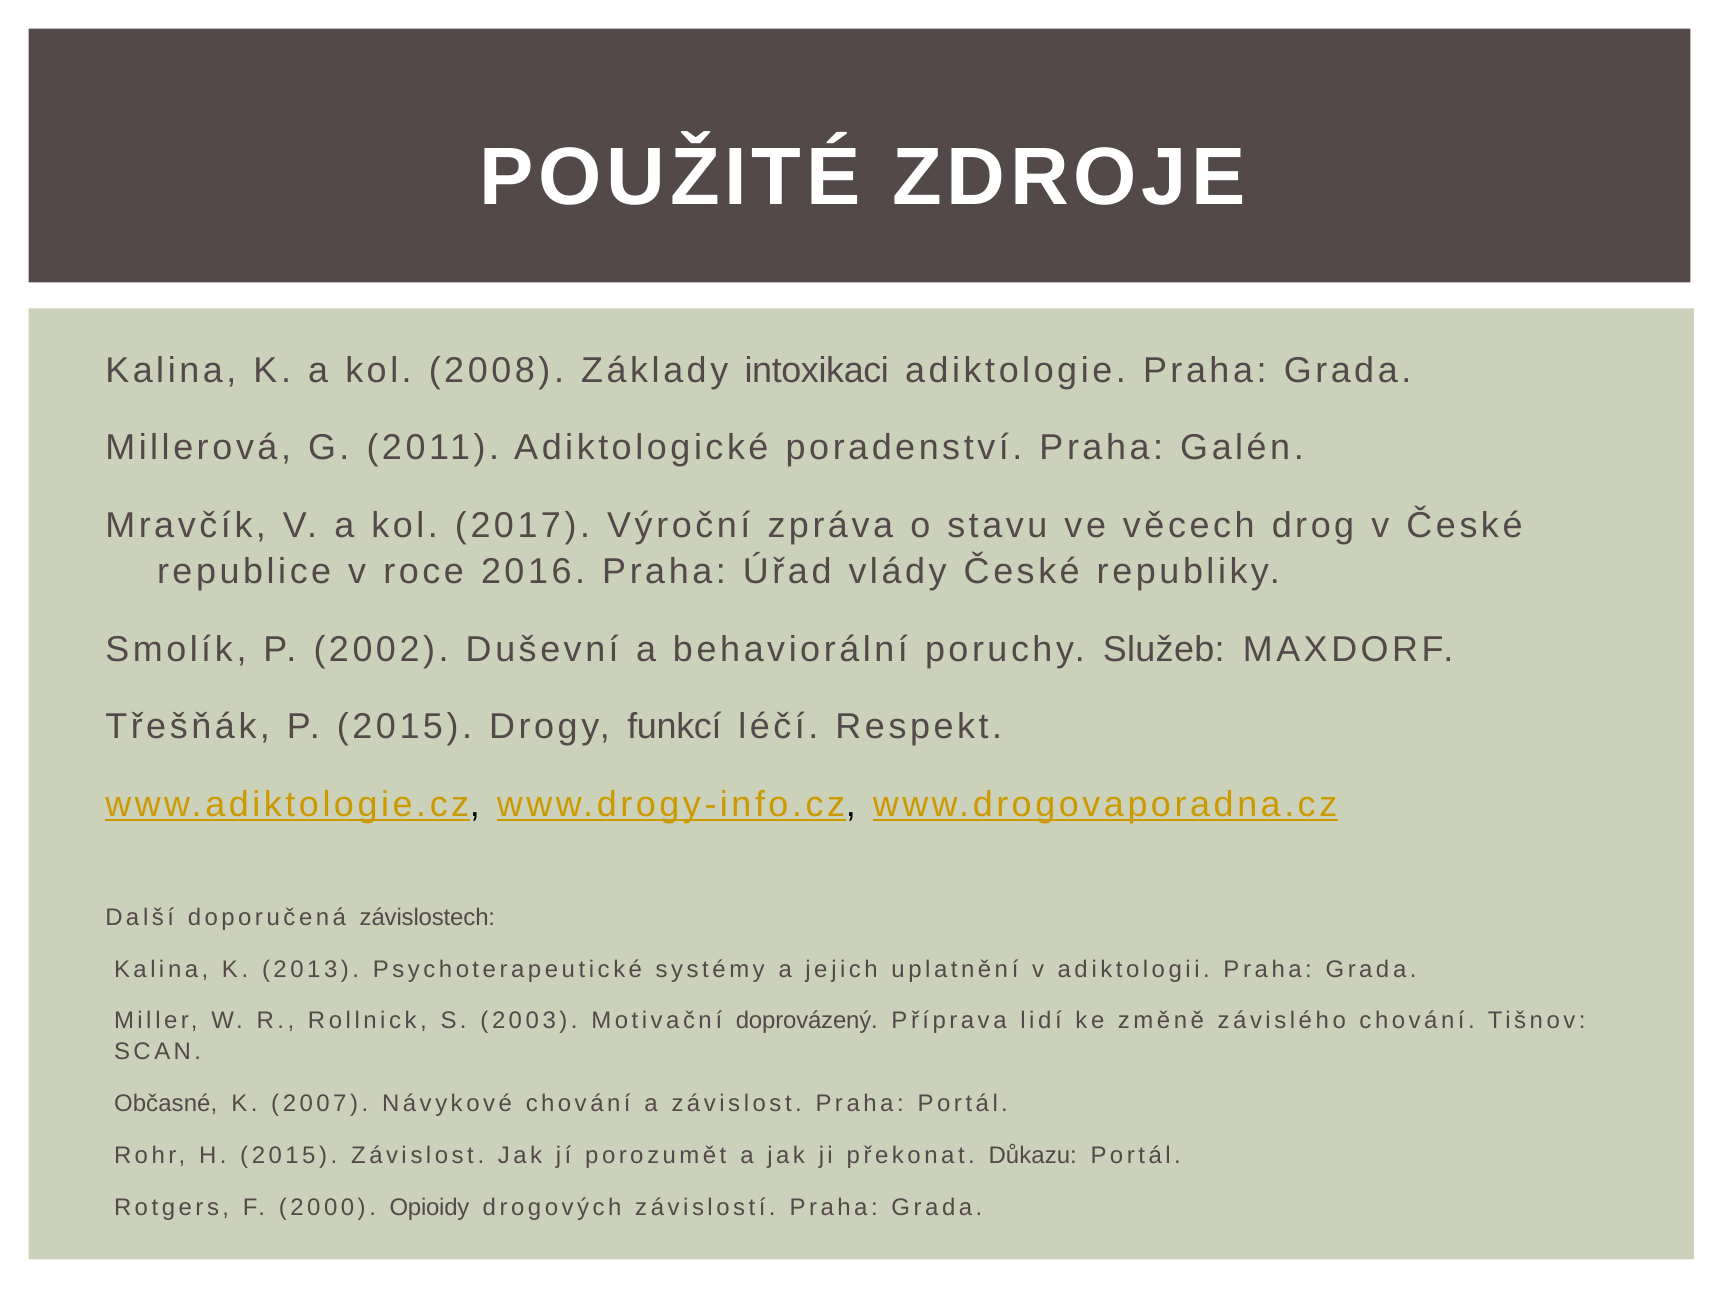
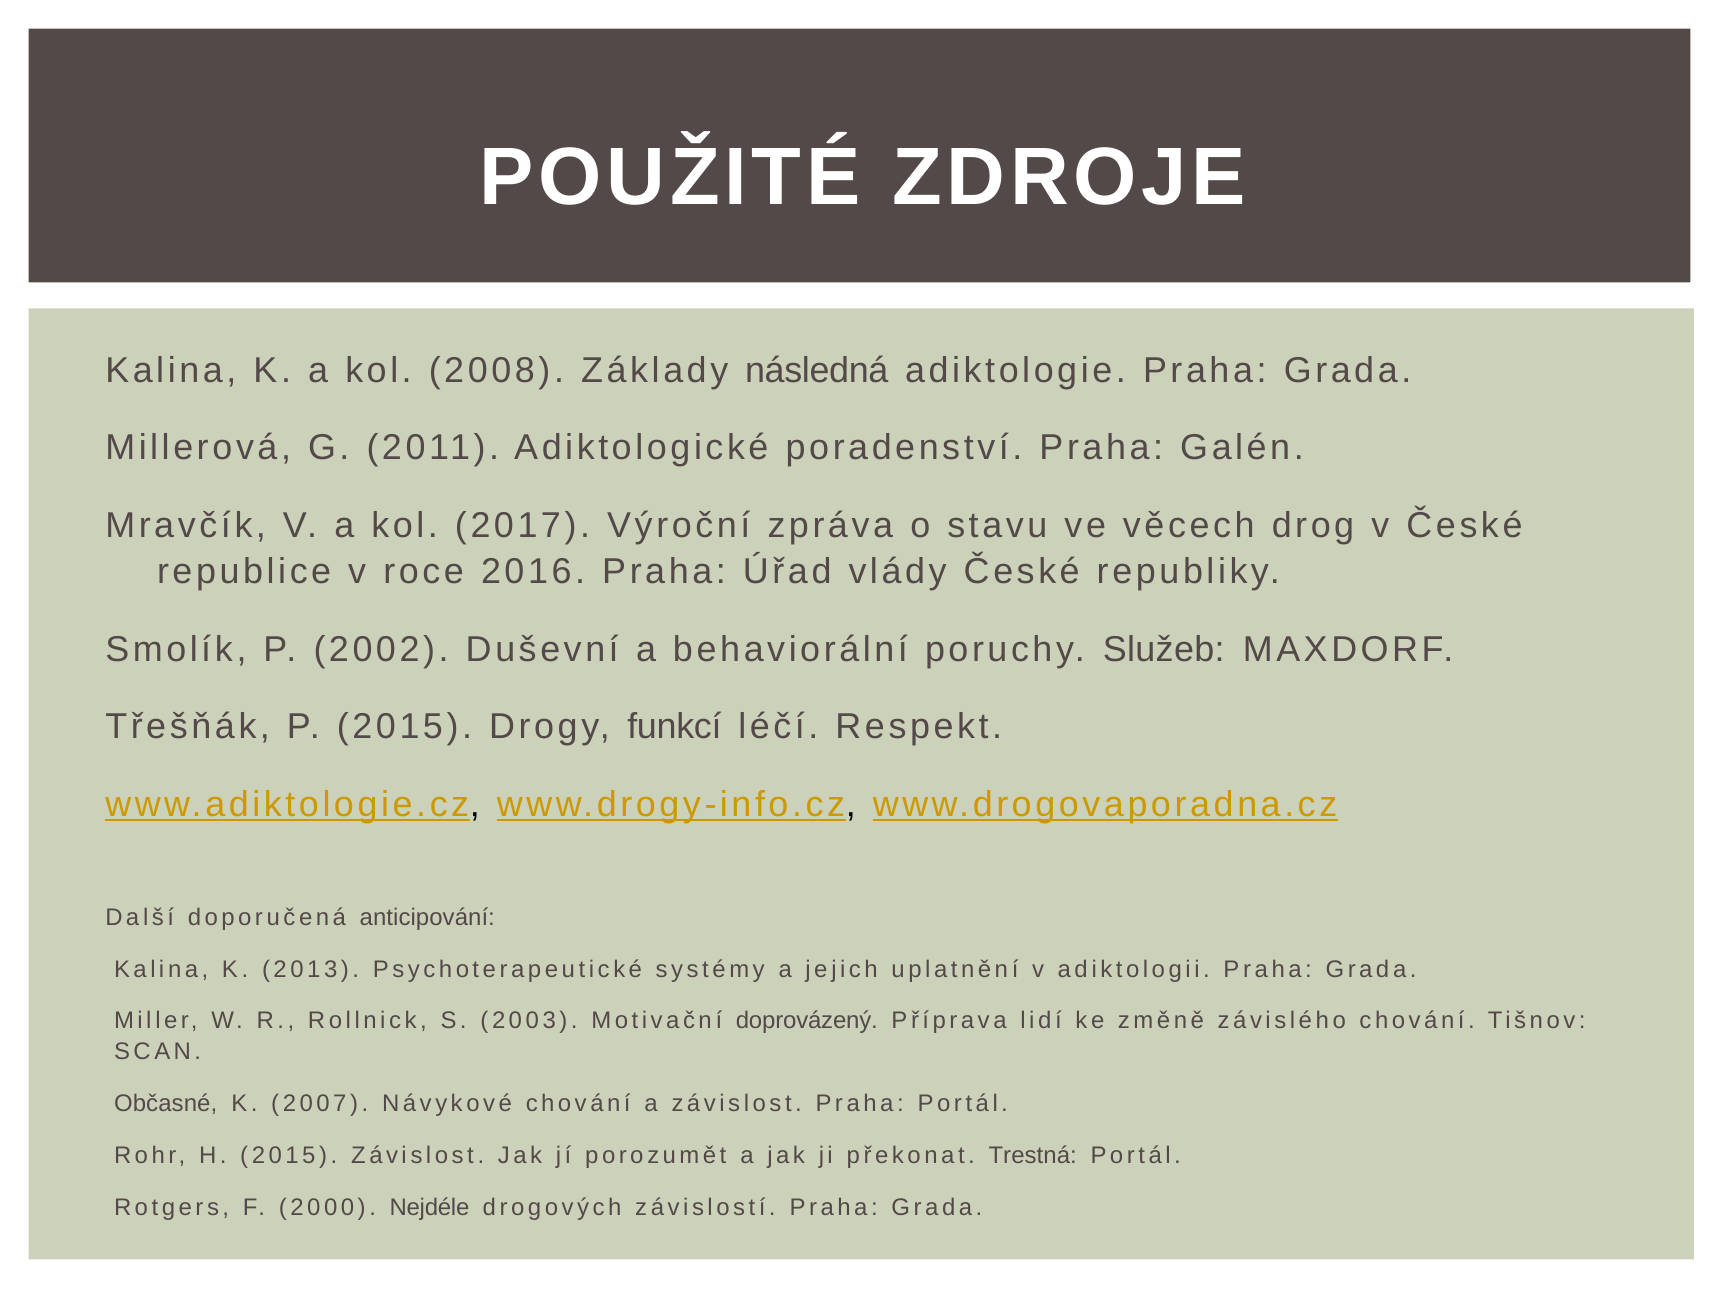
intoxikaci: intoxikaci -> následná
závislostech: závislostech -> anticipování
Důkazu: Důkazu -> Trestná
Opioidy: Opioidy -> Nejdéle
